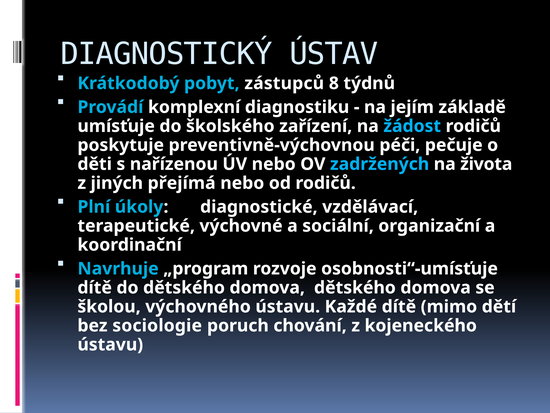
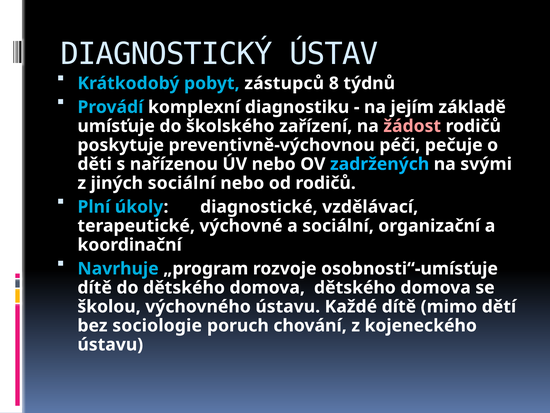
žádost colour: light blue -> pink
života: života -> svými
jiných přejímá: přejímá -> sociální
